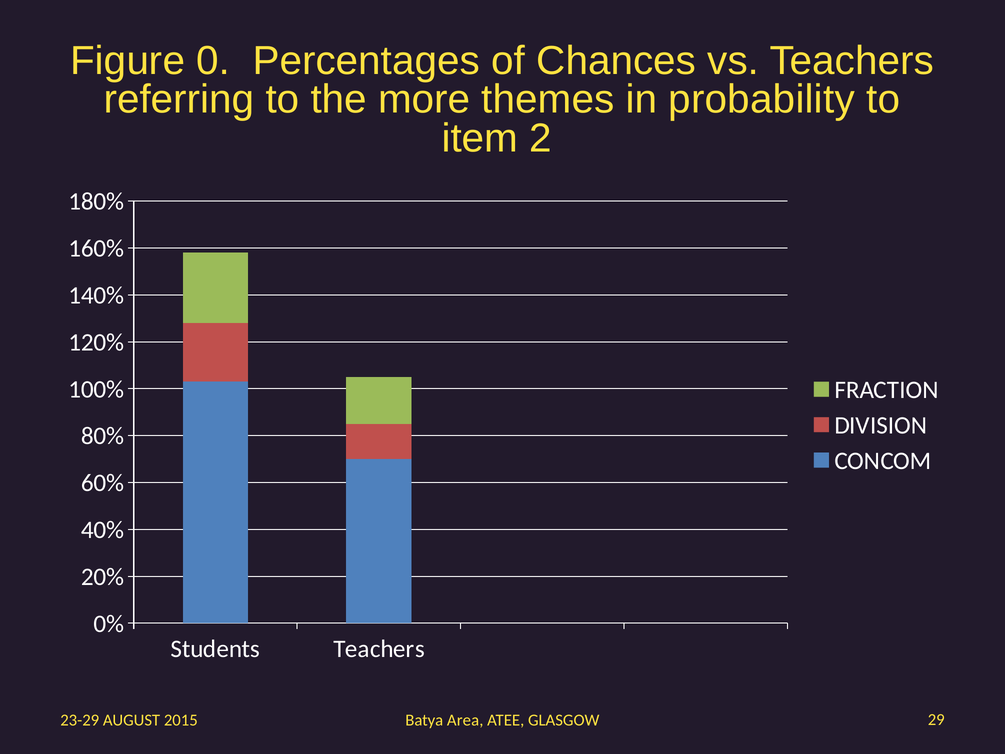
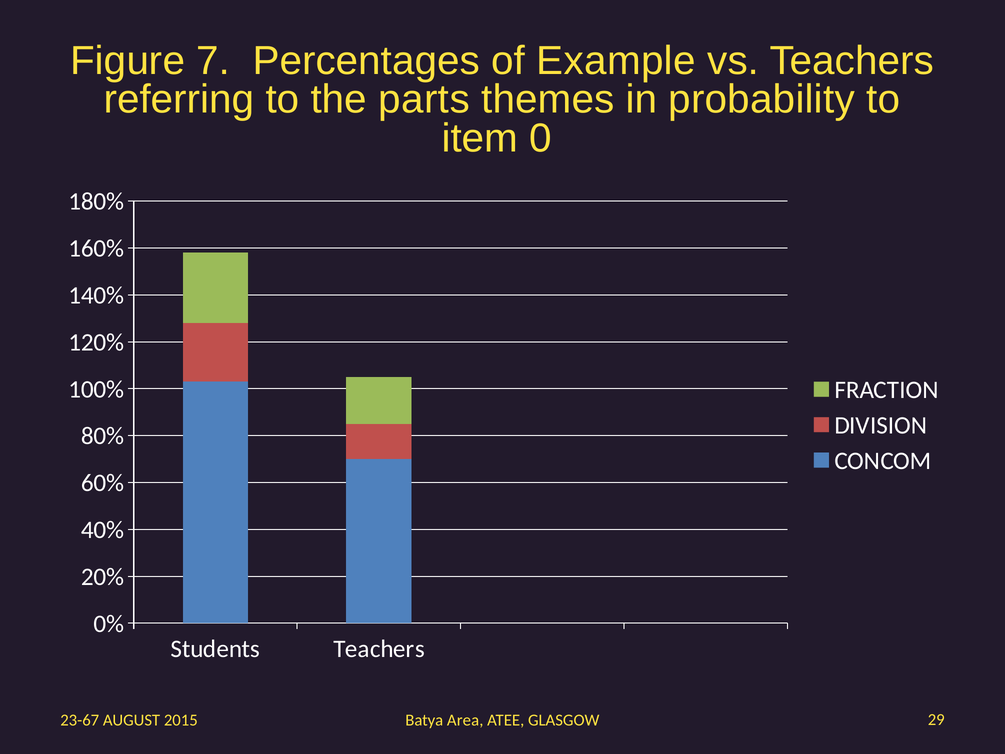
0: 0 -> 7
Chances: Chances -> Example
more: more -> parts
2: 2 -> 0
23-29: 23-29 -> 23-67
